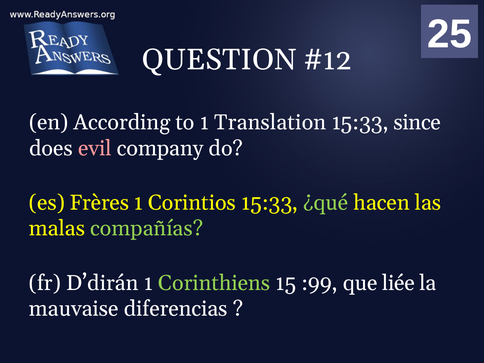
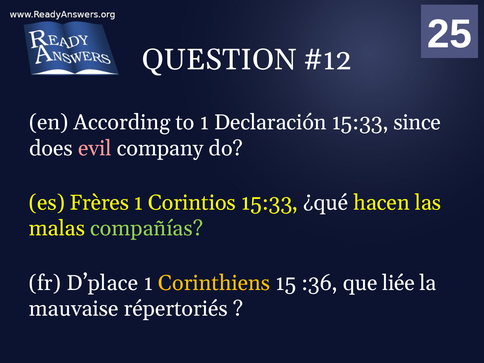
Translation: Translation -> Declaración
¿qué colour: light green -> white
D’dirán: D’dirán -> D’place
Corinthiens colour: light green -> yellow
:99: :99 -> :36
diferencias: diferencias -> répertoriés
